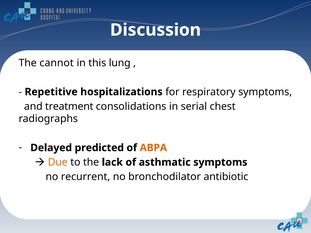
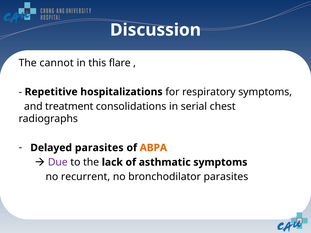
lung: lung -> flare
Delayed predicted: predicted -> parasites
Due colour: orange -> purple
bronchodilator antibiotic: antibiotic -> parasites
